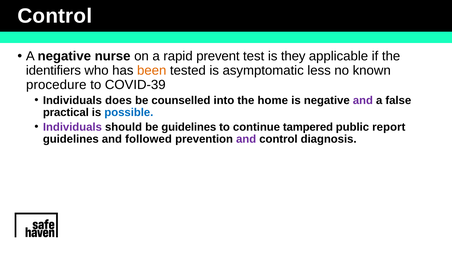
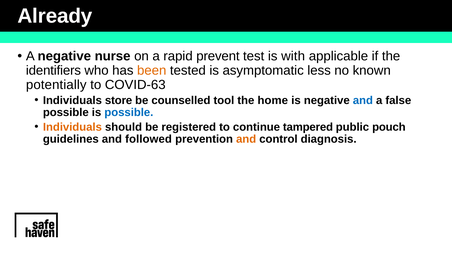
Control at (55, 16): Control -> Already
they: they -> with
procedure: procedure -> potentially
COVID-39: COVID-39 -> COVID-63
does: does -> store
into: into -> tool
and at (363, 100) colour: purple -> blue
practical at (66, 113): practical -> possible
Individuals at (72, 127) colour: purple -> orange
be guidelines: guidelines -> registered
report: report -> pouch
and at (246, 139) colour: purple -> orange
